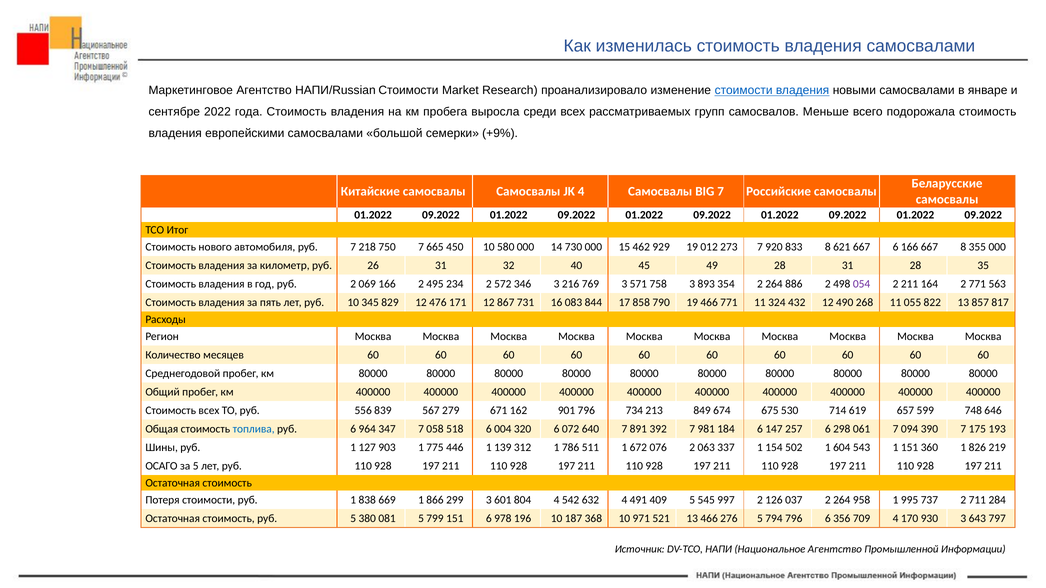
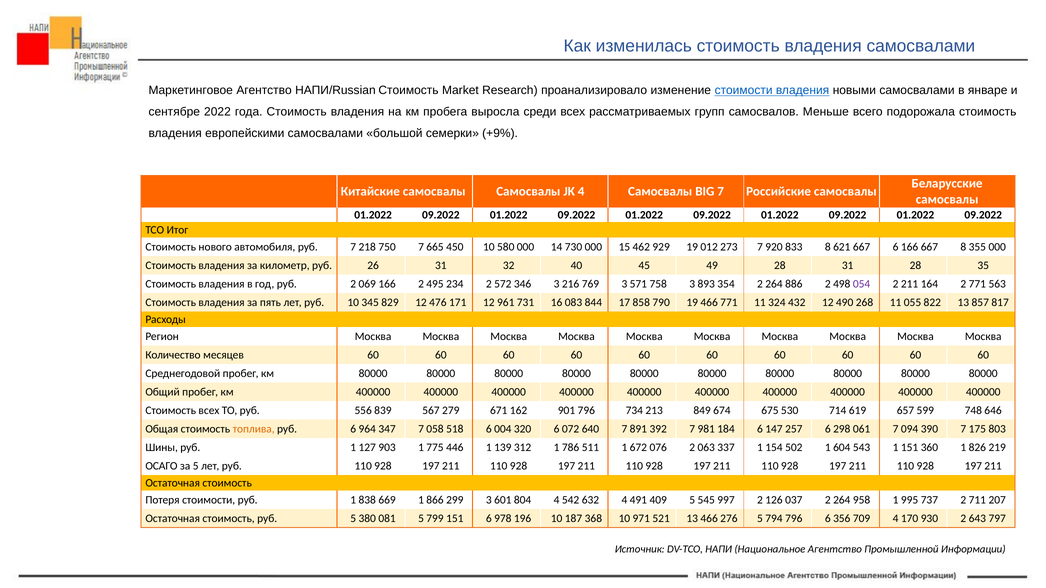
НАПИ/Russian Стоимости: Стоимости -> Стоимость
867: 867 -> 961
топлива colour: blue -> orange
193: 193 -> 803
284: 284 -> 207
930 3: 3 -> 2
